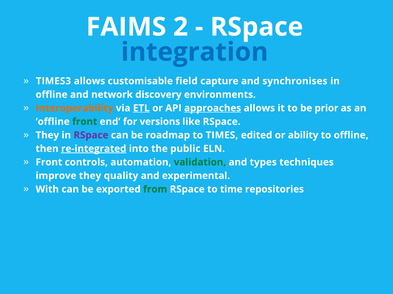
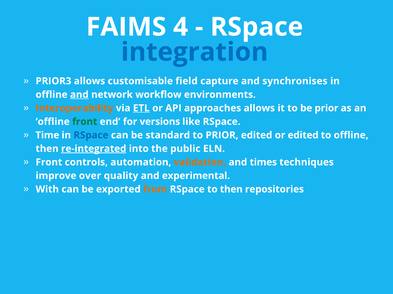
2: 2 -> 4
TIMES3: TIMES3 -> PRIOR3
and at (79, 95) underline: none -> present
discovery: discovery -> workflow
approaches underline: present -> none
They at (47, 135): They -> Time
RSpace at (91, 135) colour: purple -> blue
roadmap: roadmap -> standard
to TIMES: TIMES -> PRIOR
or ability: ability -> edited
validation colour: green -> orange
types: types -> times
improve they: they -> over
from colour: green -> orange
to time: time -> then
